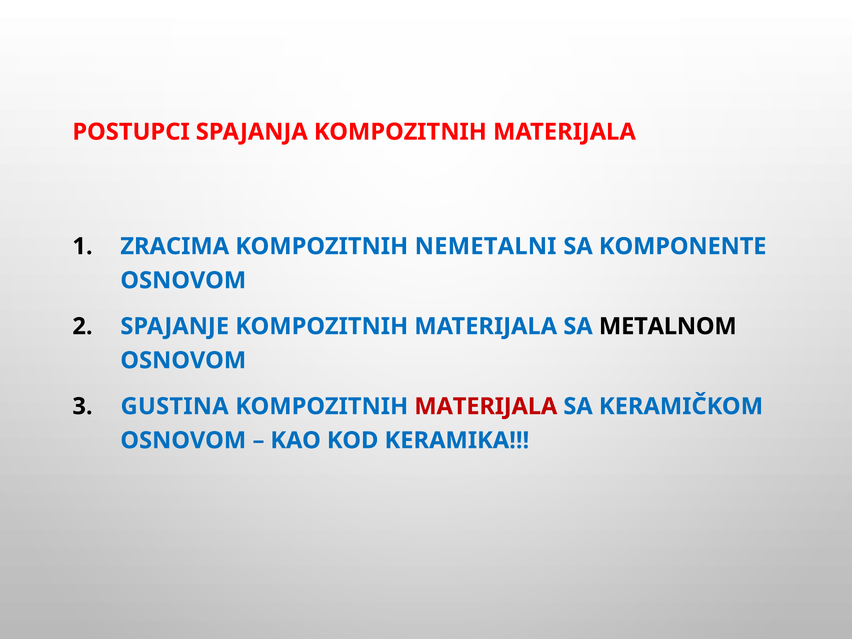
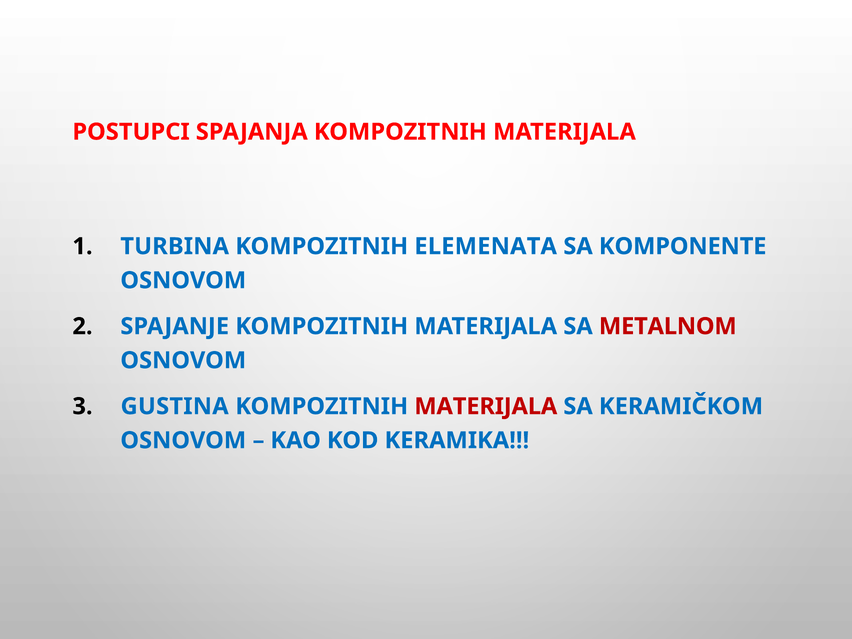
ZRACIMA: ZRACIMA -> TURBINA
NEMETALNI: NEMETALNI -> ELEMENATA
METALNOM colour: black -> red
